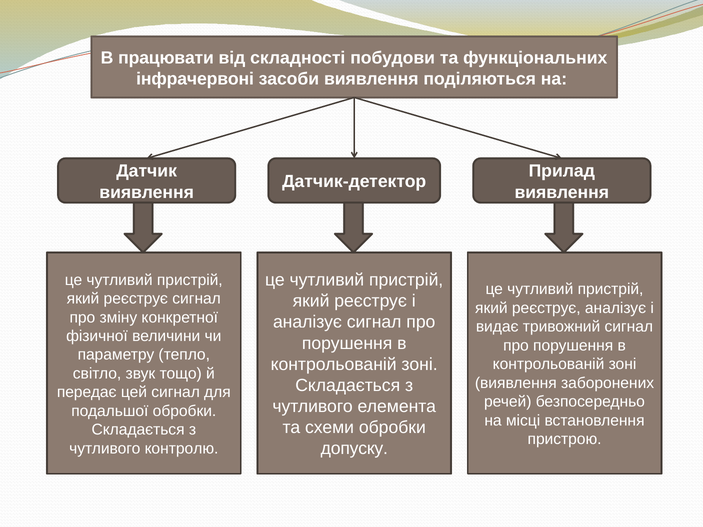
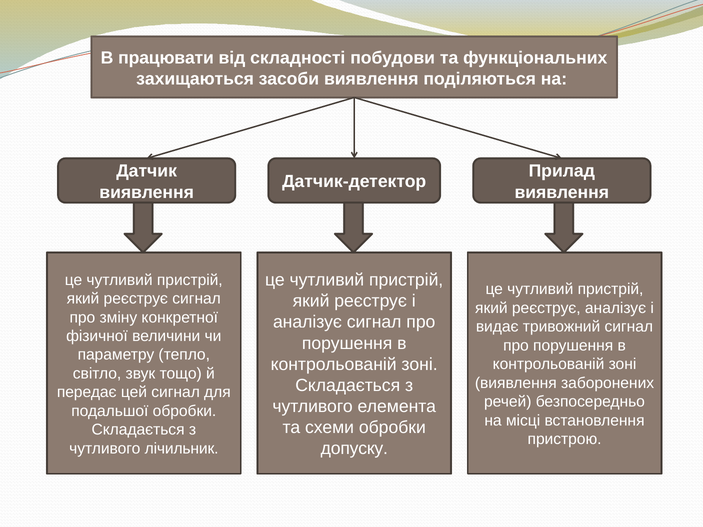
інфрачервоні: інфрачервоні -> захищаються
контролю: контролю -> лічильник
